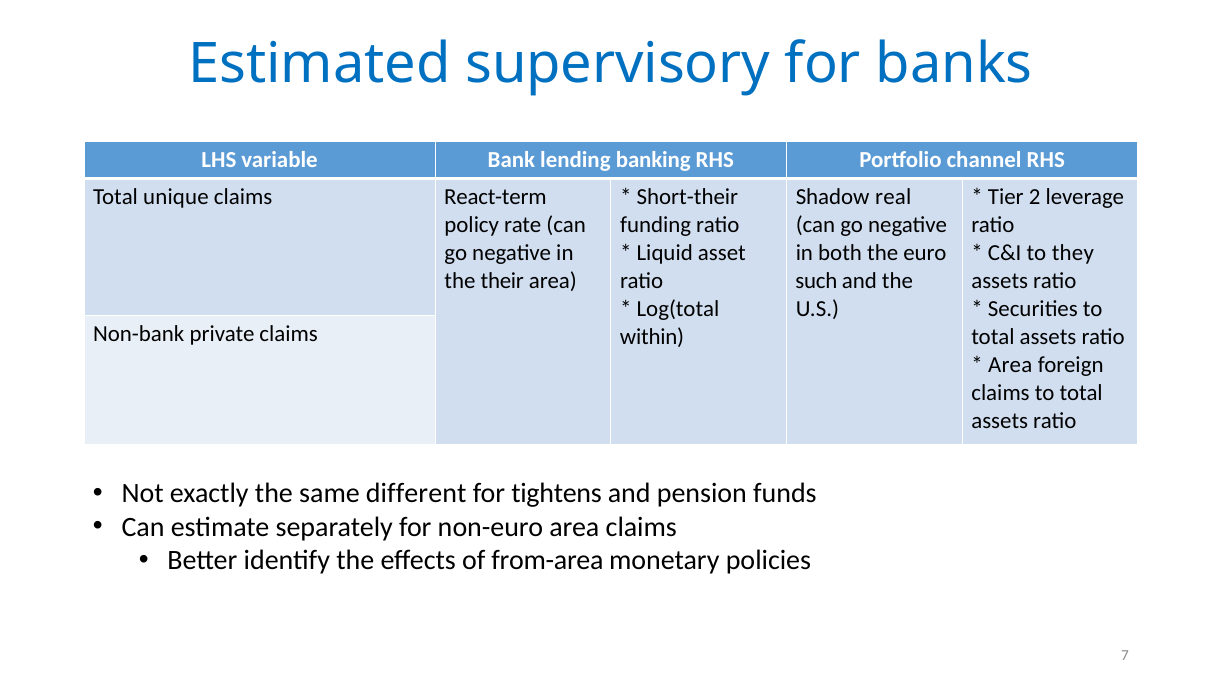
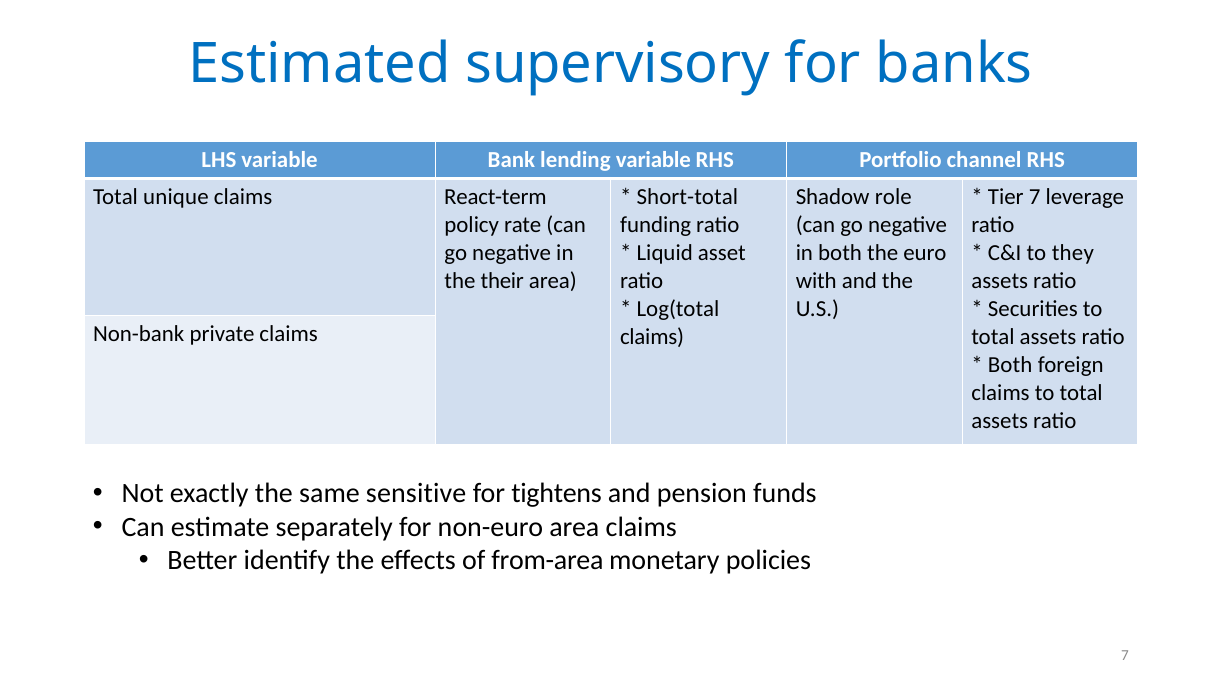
lending banking: banking -> variable
Short-their: Short-their -> Short-total
real: real -> role
Tier 2: 2 -> 7
such: such -> with
within at (652, 337): within -> claims
Area at (1010, 365): Area -> Both
different: different -> sensitive
